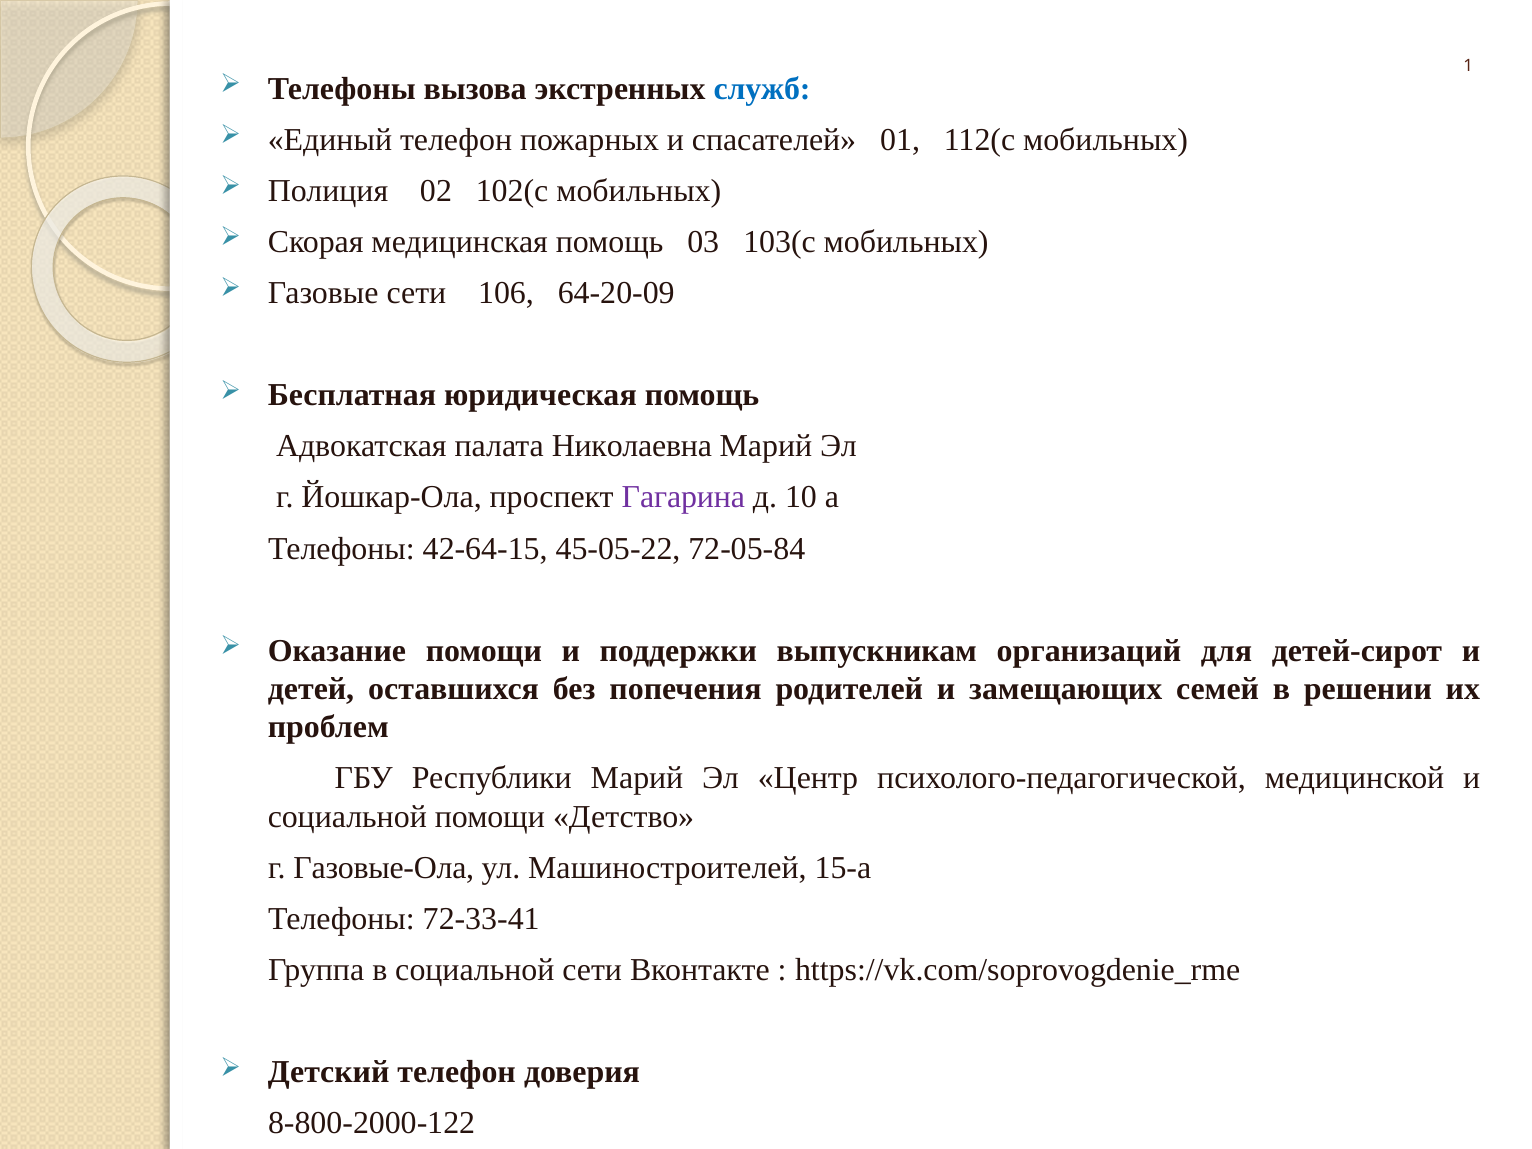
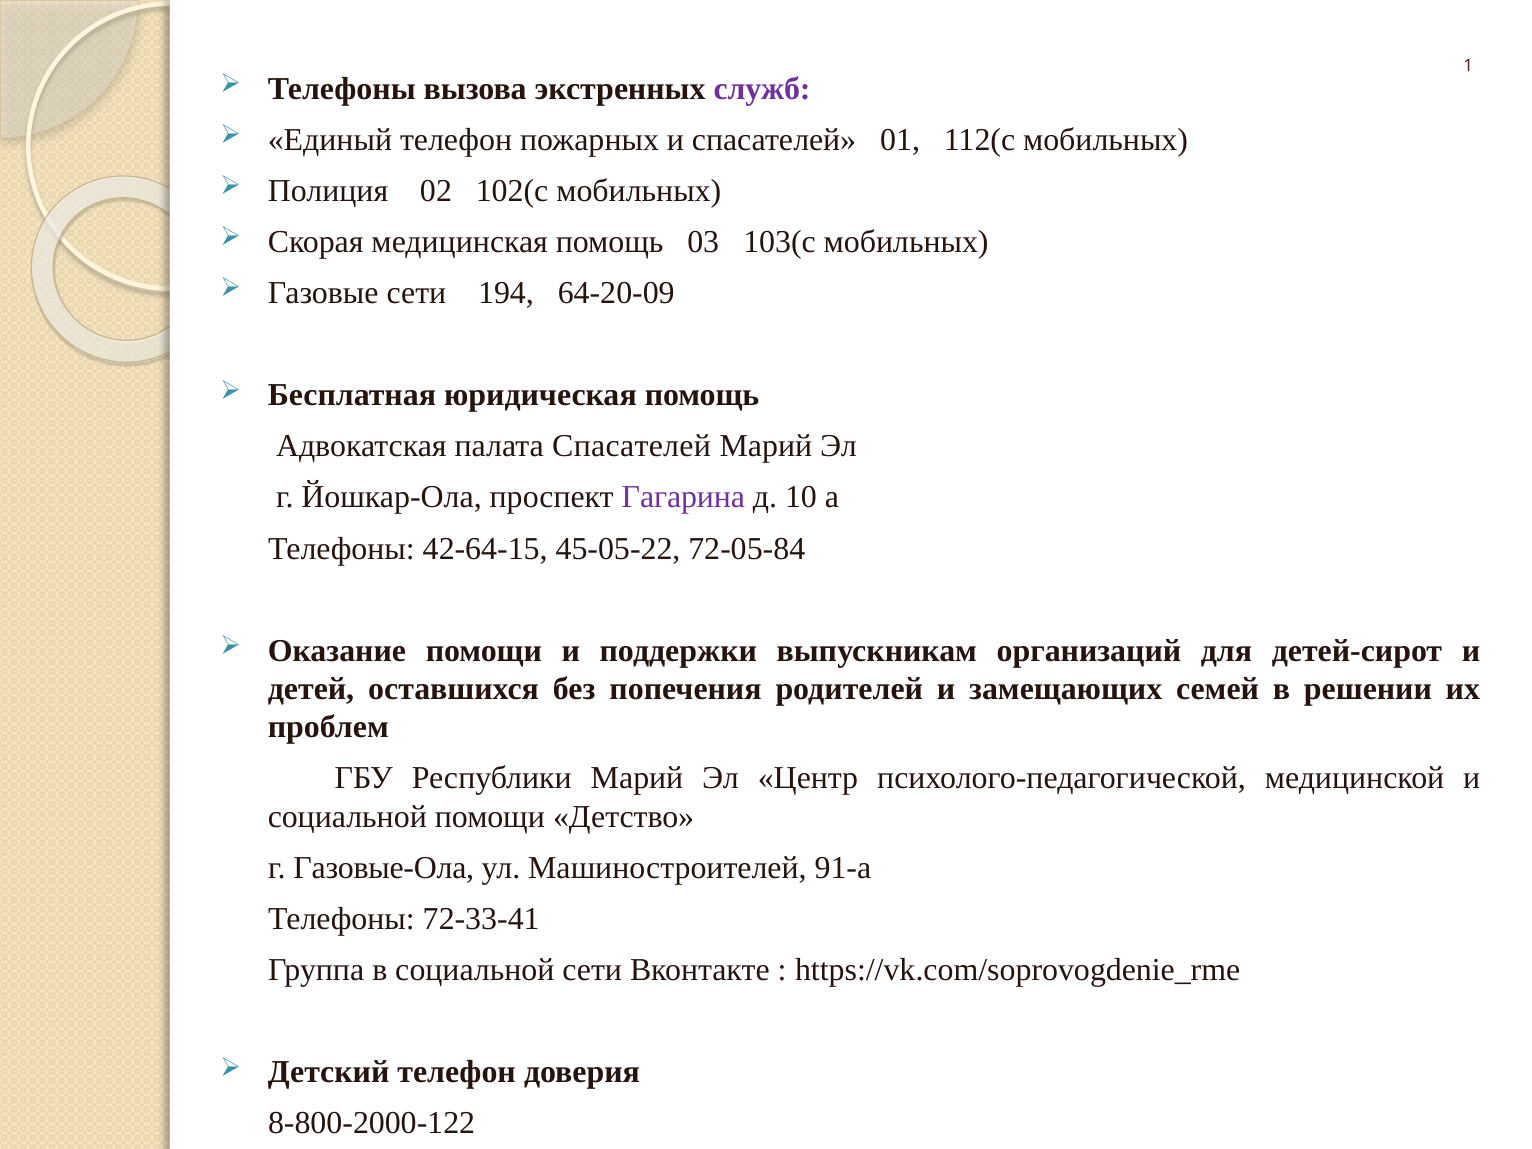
служб colour: blue -> purple
106: 106 -> 194
палата Николаевна: Николаевна -> Спасателей
15-а: 15-а -> 91-а
